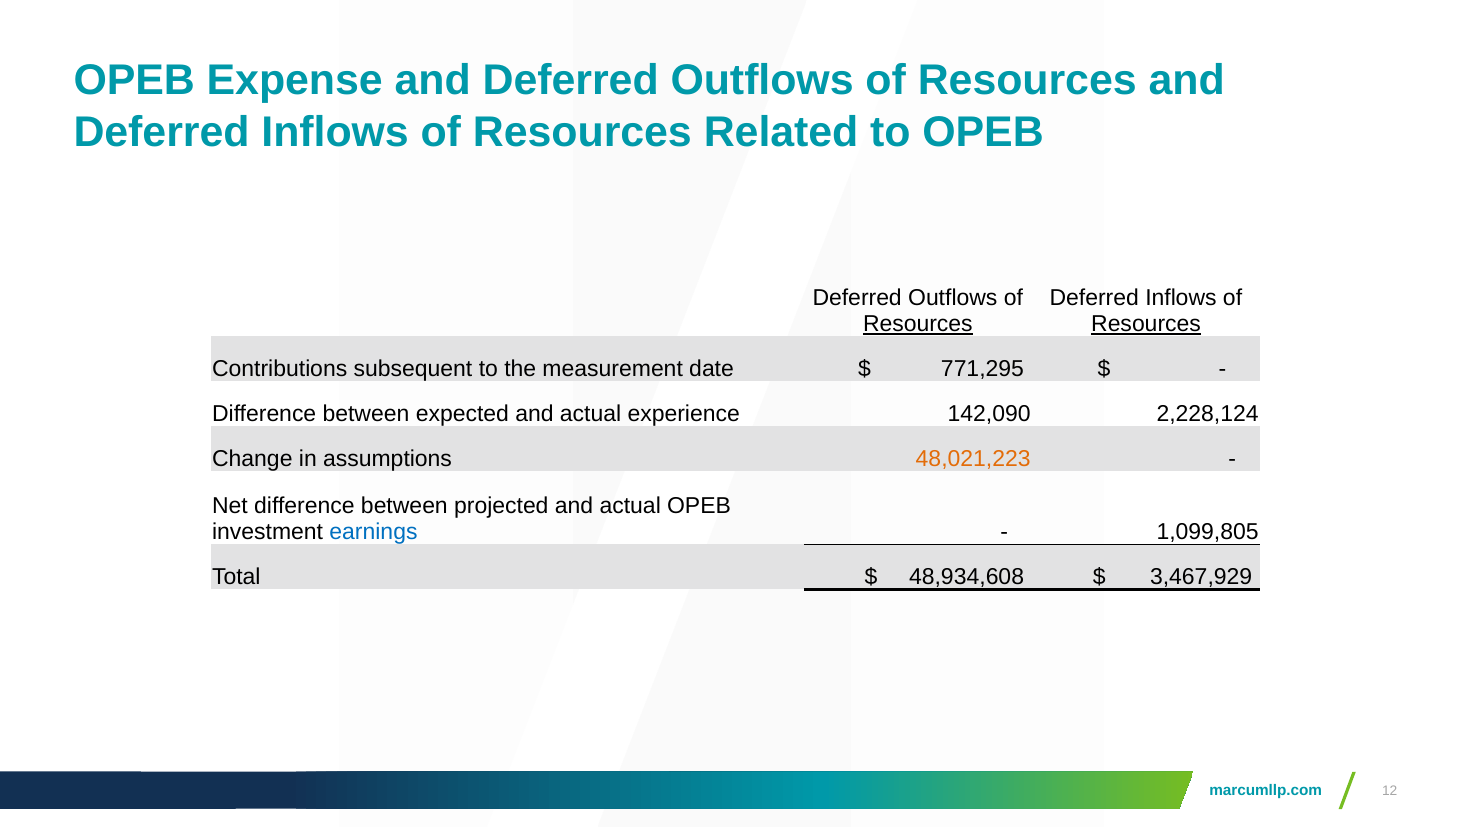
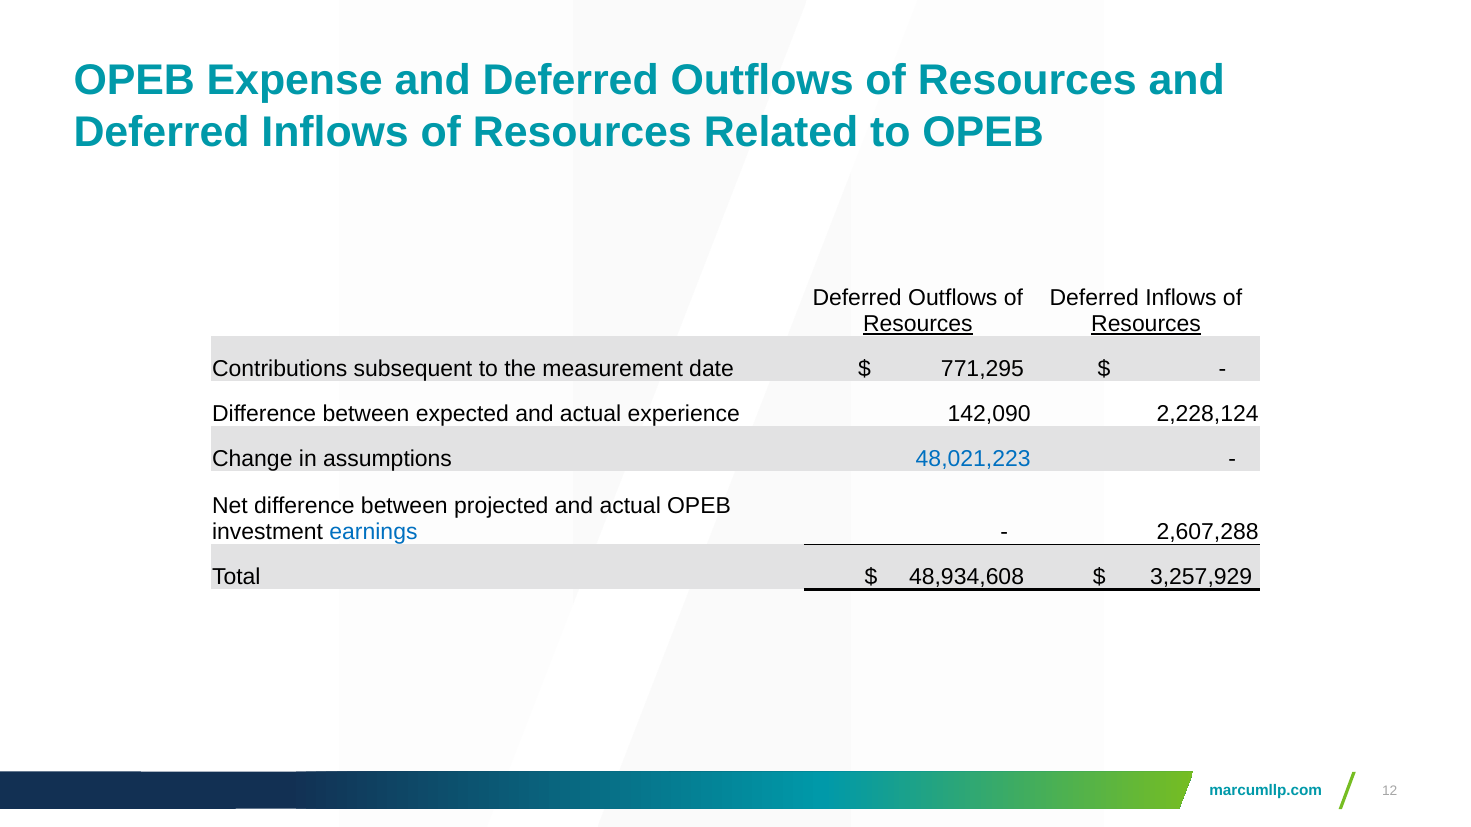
48,021,223 colour: orange -> blue
1,099,805: 1,099,805 -> 2,607,288
3,467,929: 3,467,929 -> 3,257,929
